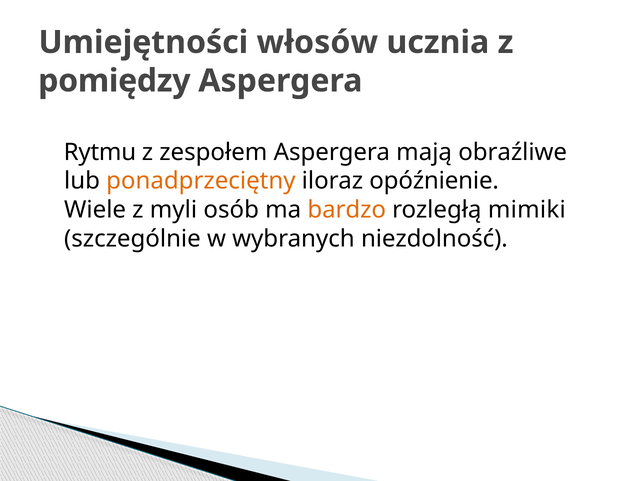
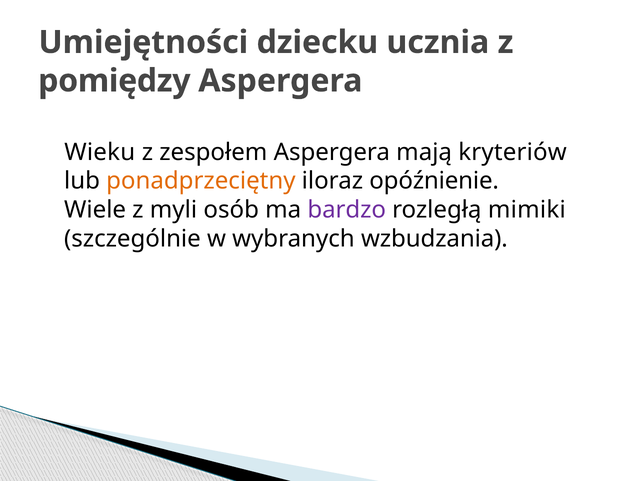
włosów: włosów -> dziecku
Rytmu: Rytmu -> Wieku
obraźliwe: obraźliwe -> kryteriów
bardzo colour: orange -> purple
niezdolność: niezdolność -> wzbudzania
